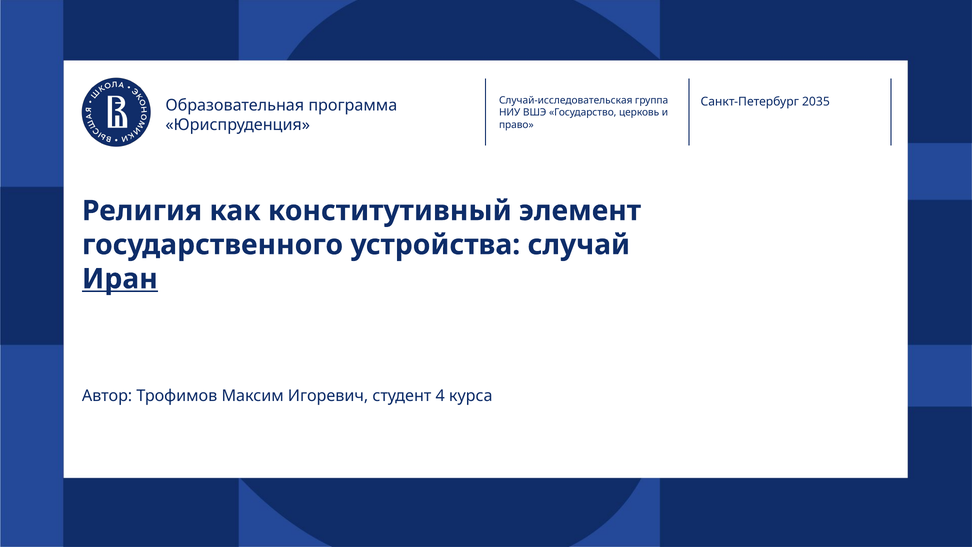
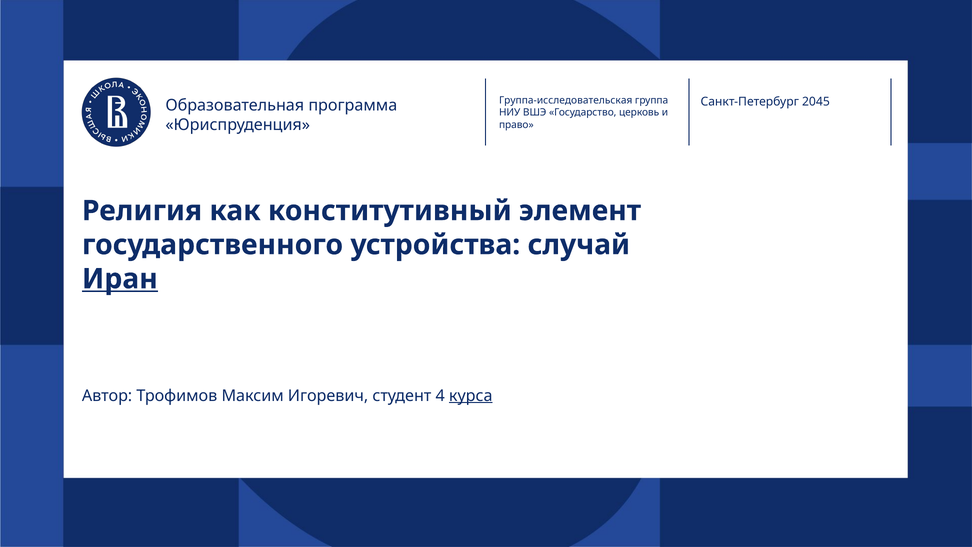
Случай-исследовательская: Случай-исследовательская -> Группа-исследовательская
2035: 2035 -> 2045
курса underline: none -> present
